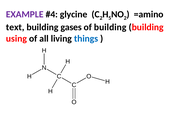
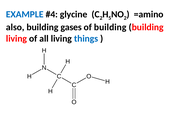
EXAMPLE colour: purple -> blue
text: text -> also
using at (16, 39): using -> living
